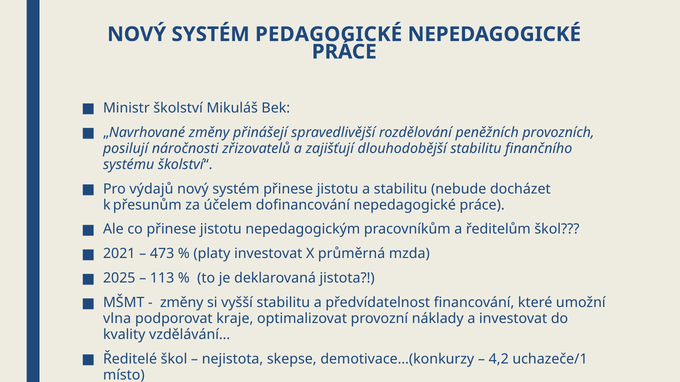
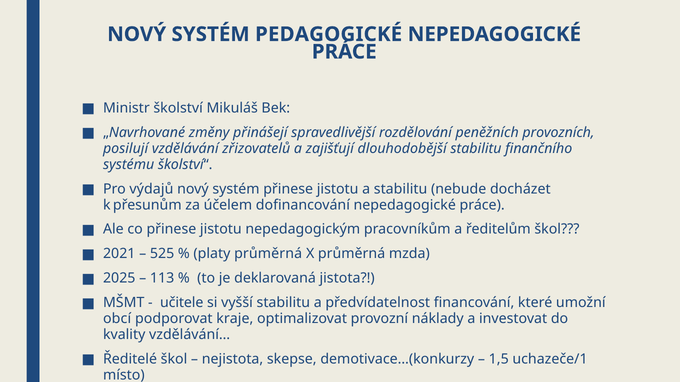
náročnosti: náročnosti -> vzdělávání
473: 473 -> 525
platy investovat: investovat -> průměrná
změny at (182, 303): změny -> učitele
vlna: vlna -> obcí
4,2: 4,2 -> 1,5
